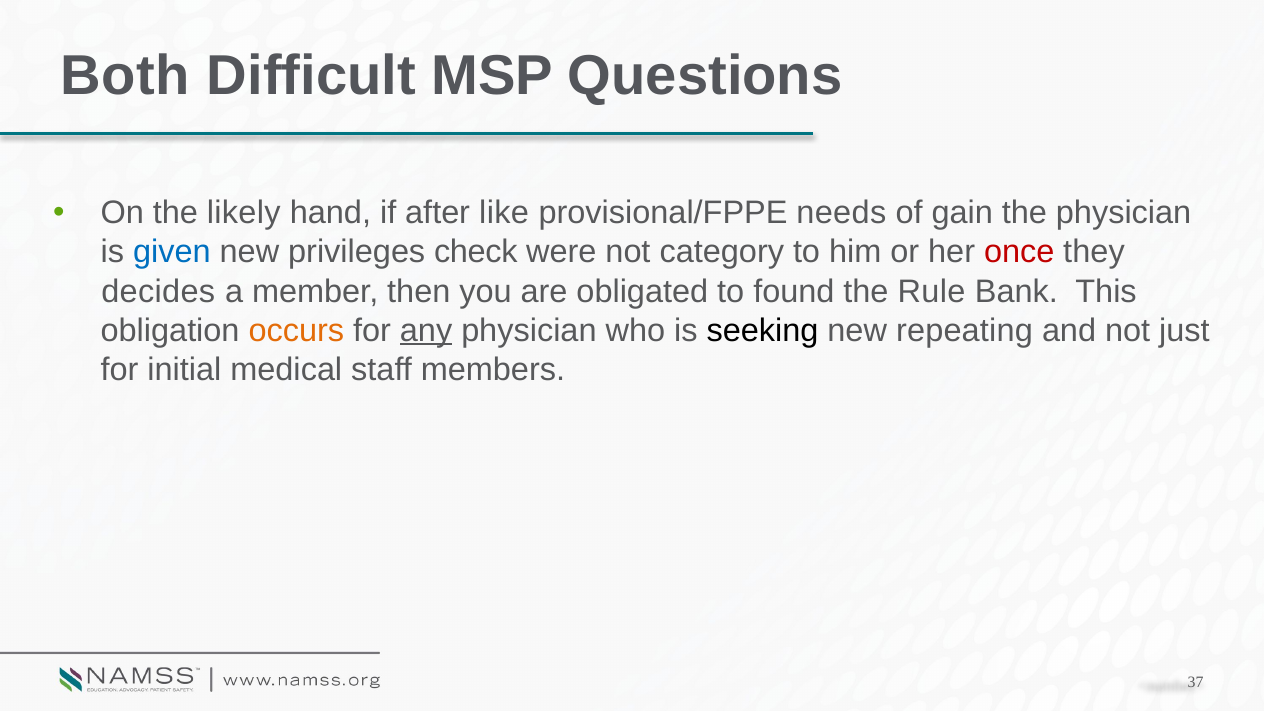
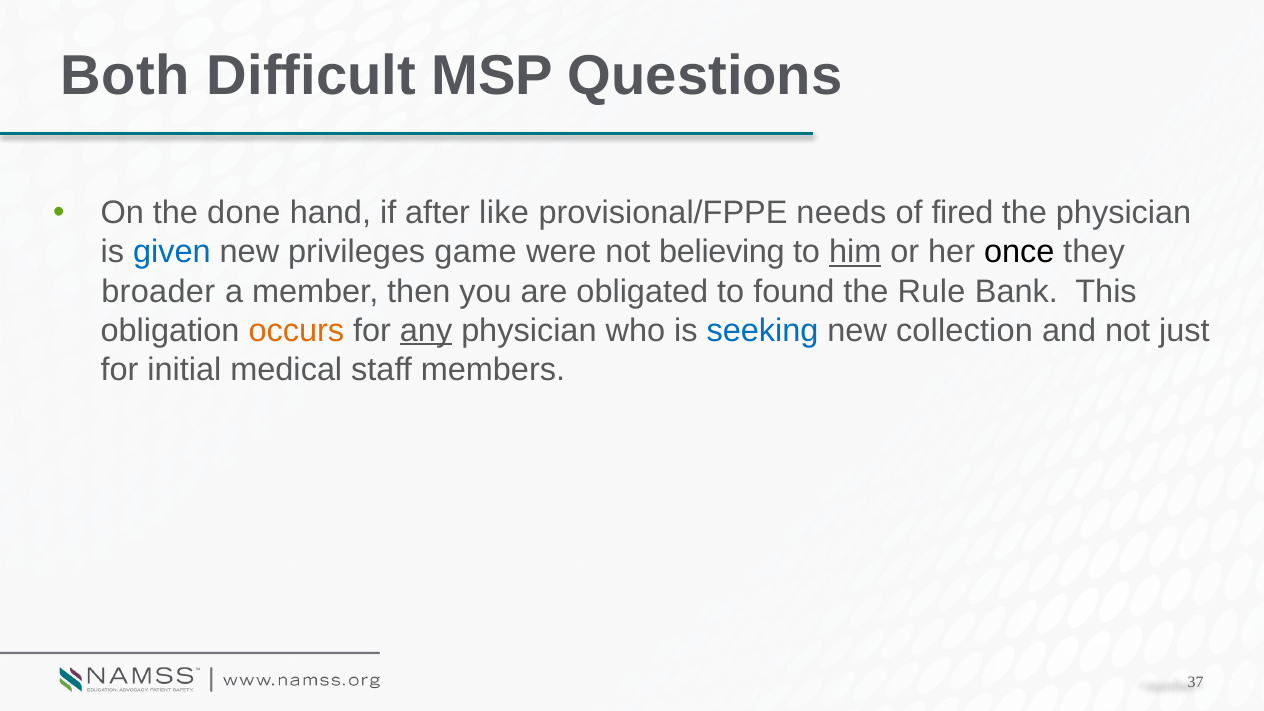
likely: likely -> done
gain: gain -> fired
check: check -> game
category: category -> believing
him underline: none -> present
once colour: red -> black
decides: decides -> broader
seeking colour: black -> blue
repeating: repeating -> collection
